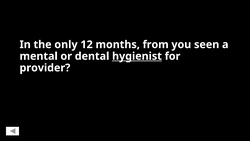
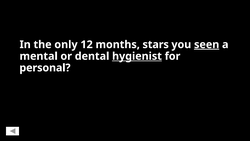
from: from -> stars
seen underline: none -> present
provider: provider -> personal
